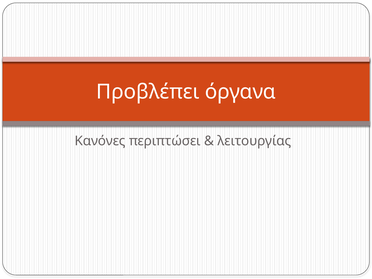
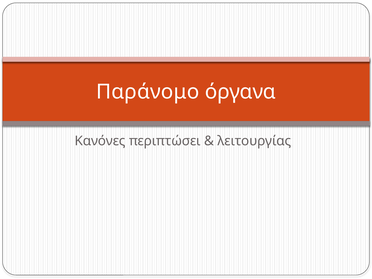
Προβλέπει: Προβλέπει -> Παράνομο
